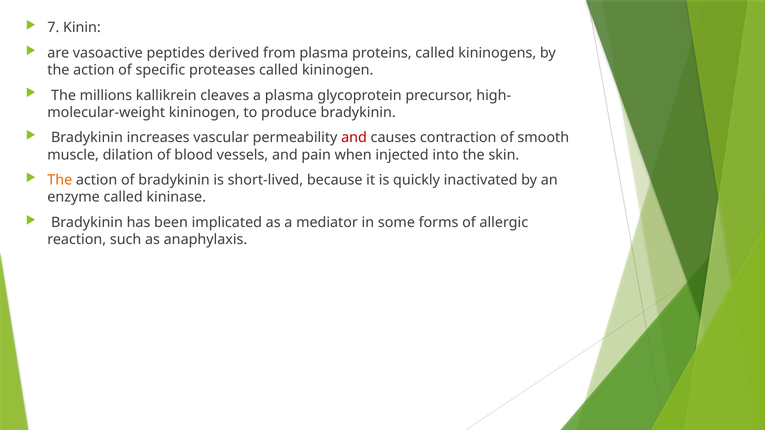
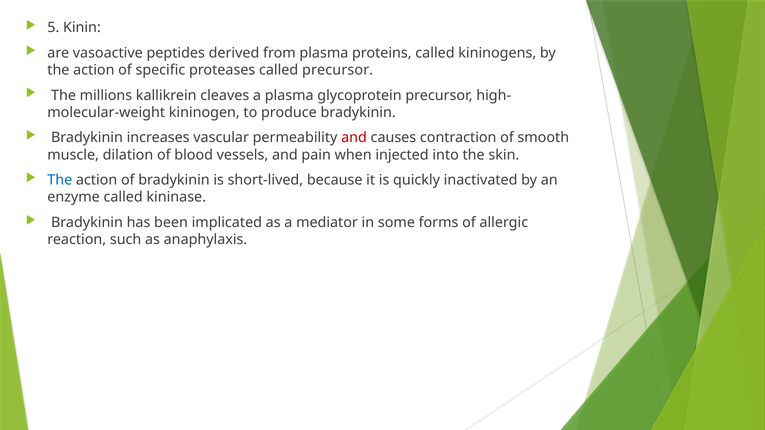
7: 7 -> 5
called kininogen: kininogen -> precursor
The at (60, 180) colour: orange -> blue
